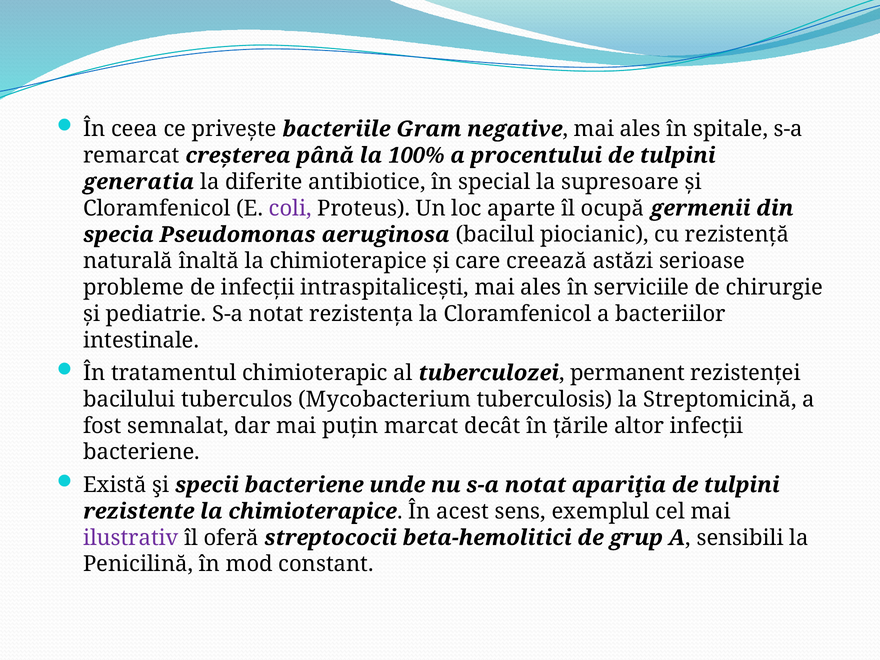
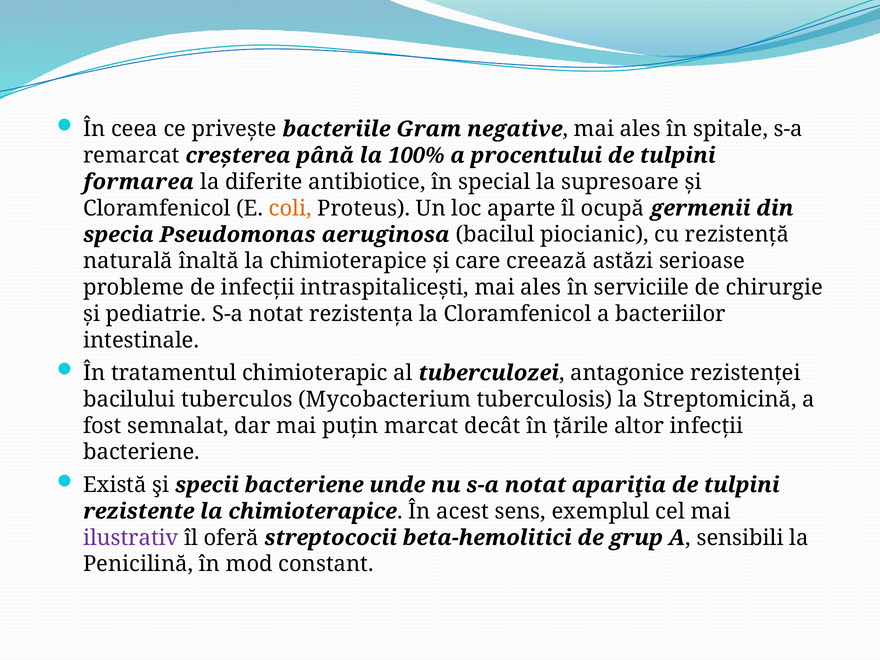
generatia: generatia -> formarea
coli colour: purple -> orange
permanent: permanent -> antagonice
